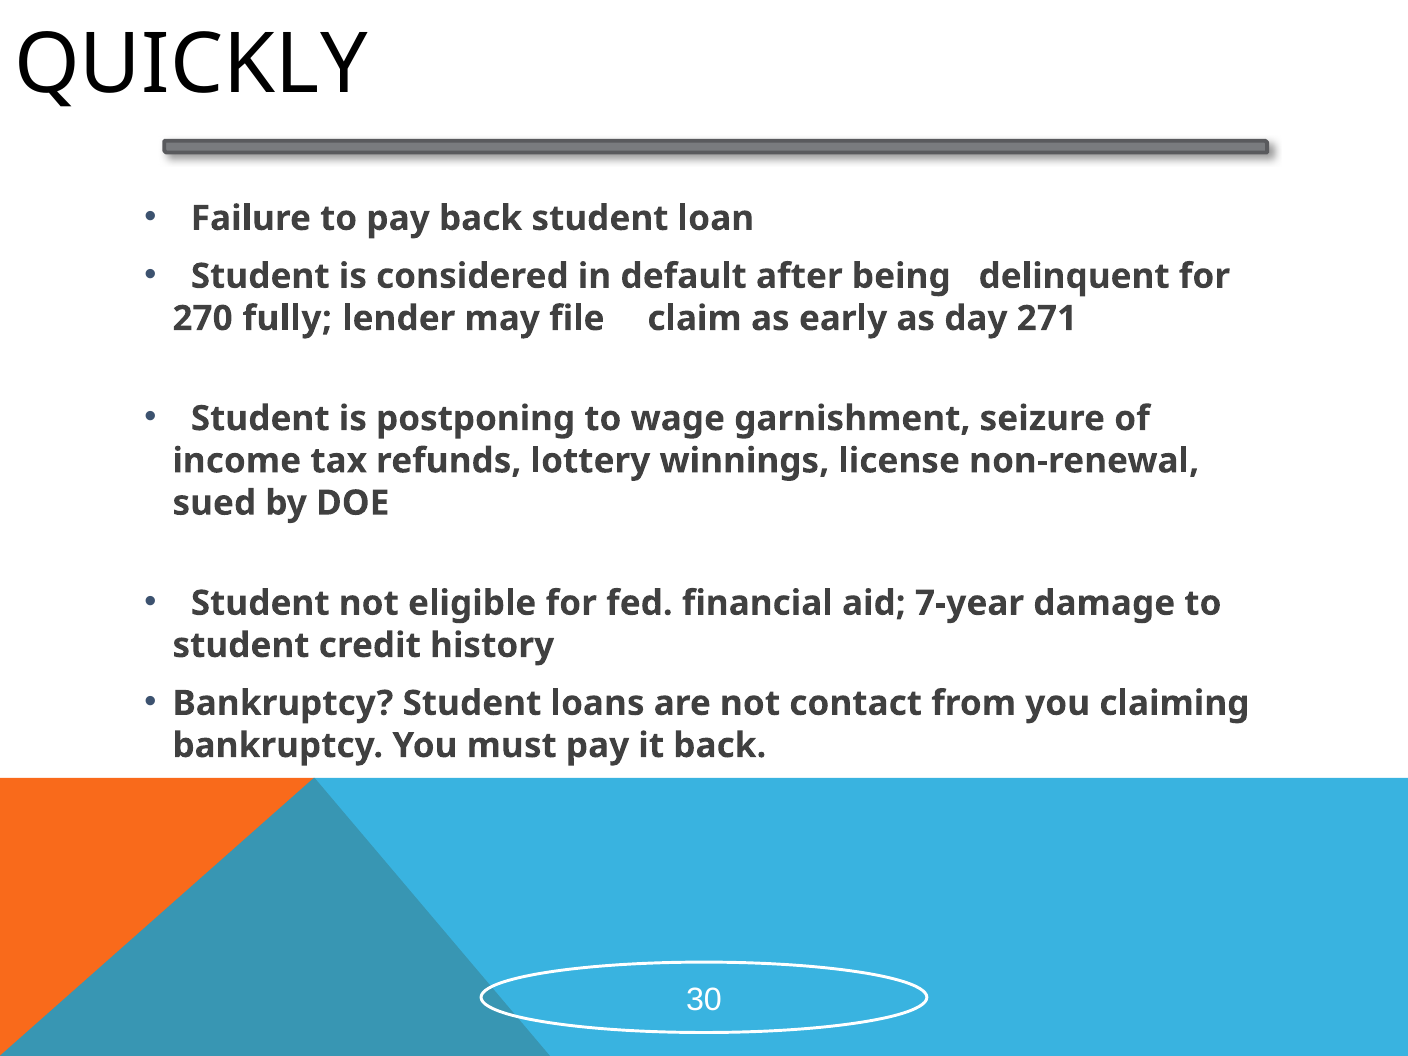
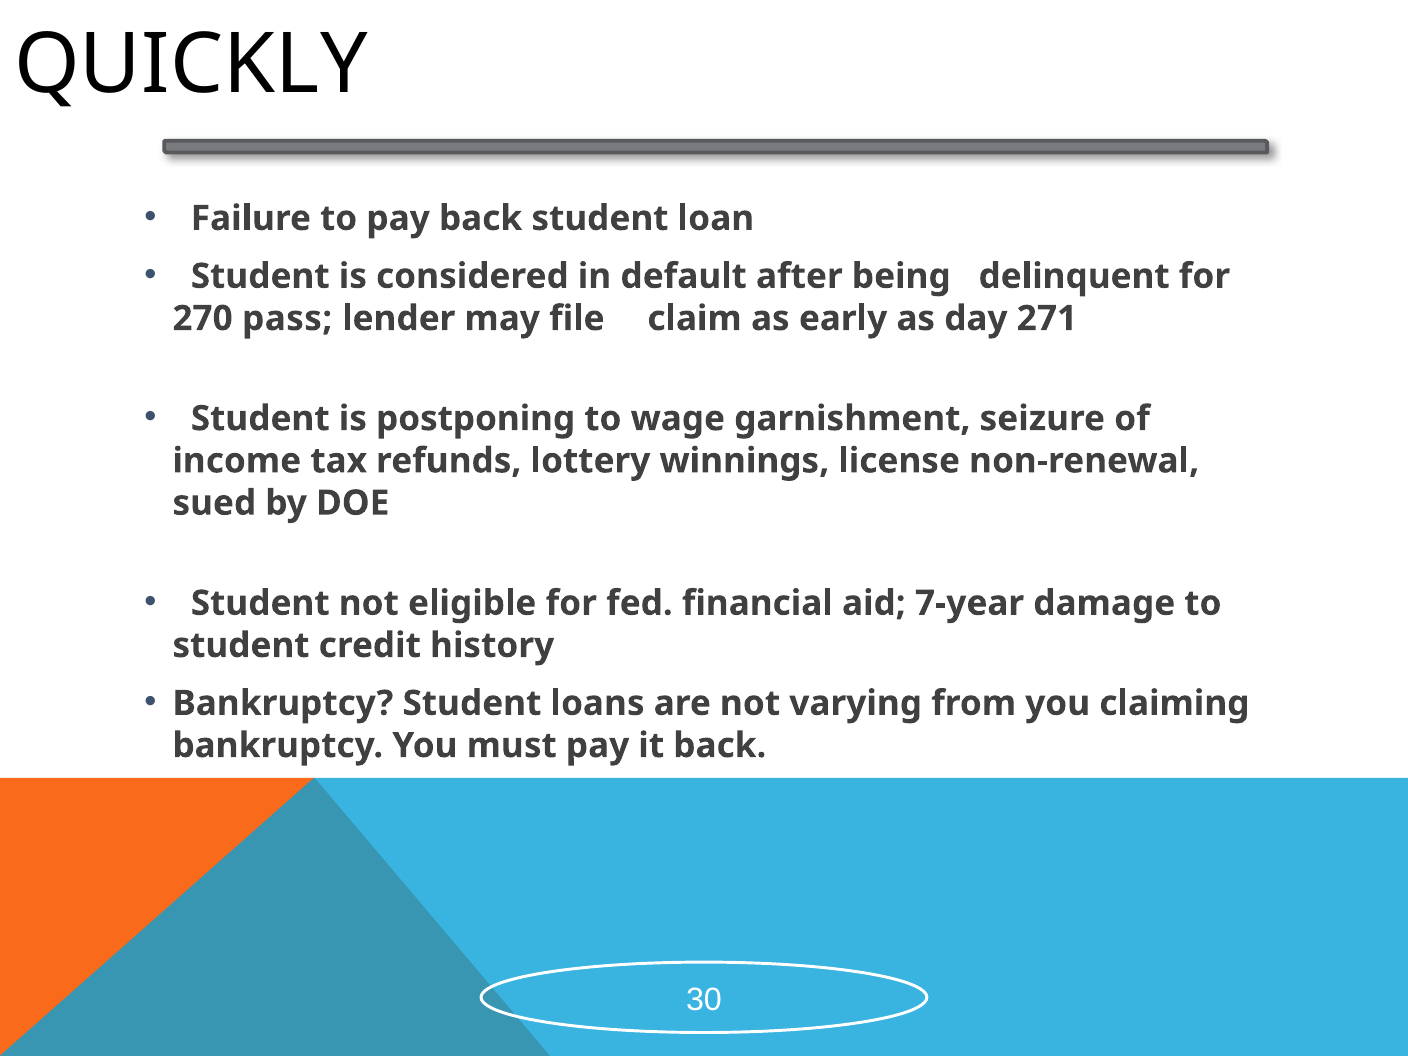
fully: fully -> pass
contact: contact -> varying
